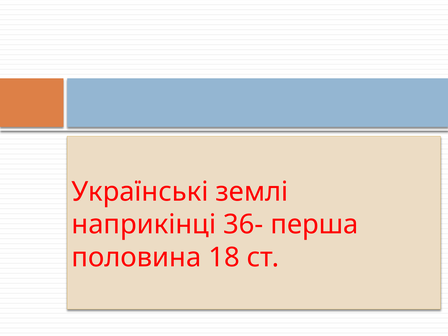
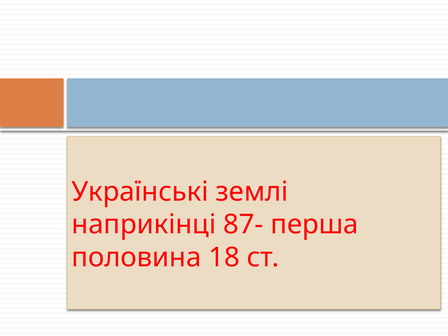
36-: 36- -> 87-
